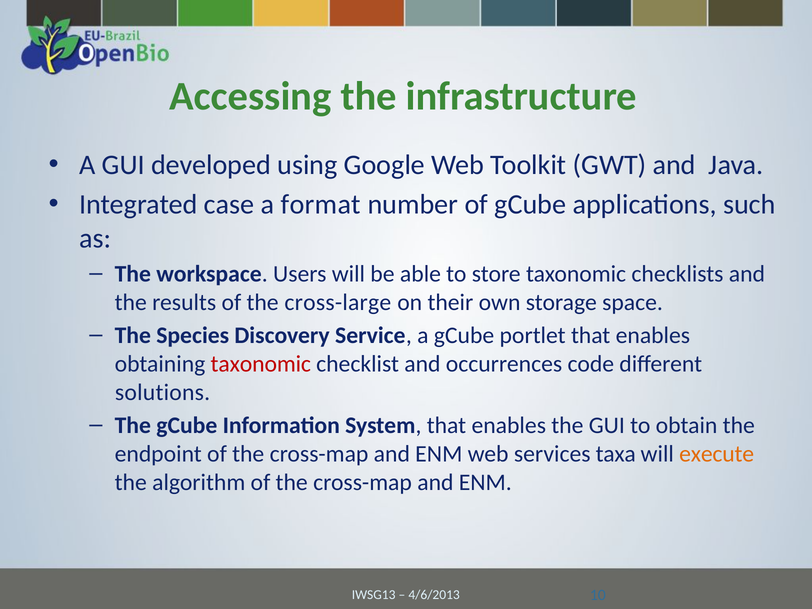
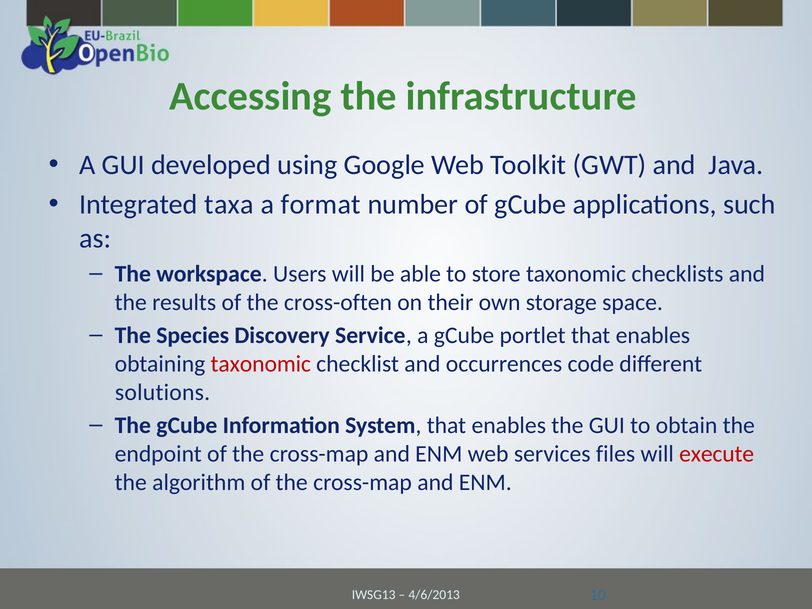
case: case -> taxa
cross-large: cross-large -> cross-often
taxa: taxa -> files
execute colour: orange -> red
